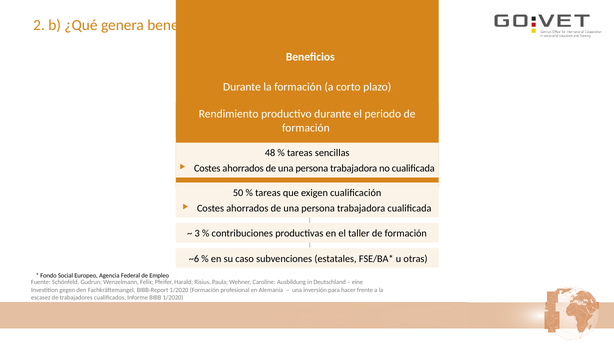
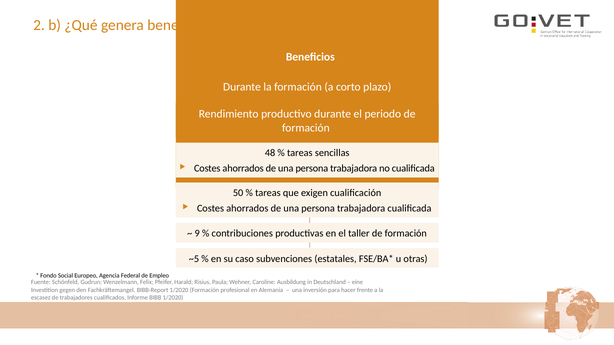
3: 3 -> 9
~6: ~6 -> ~5
